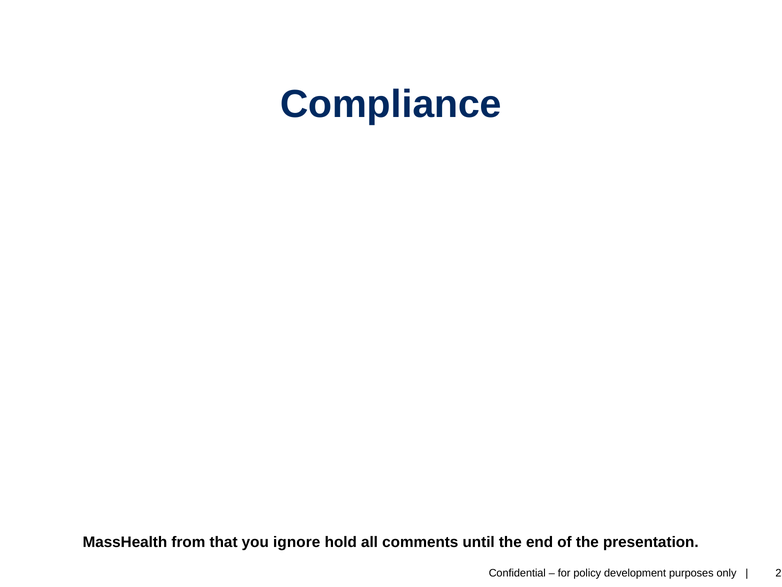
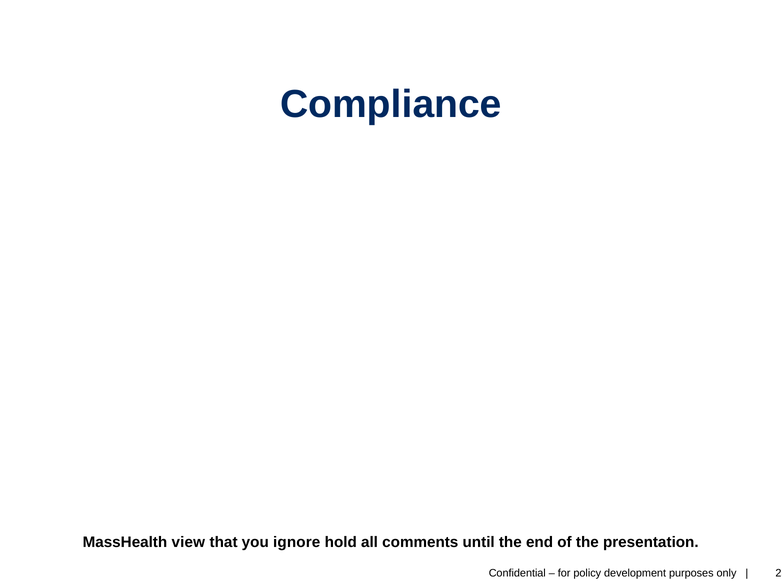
from: from -> view
